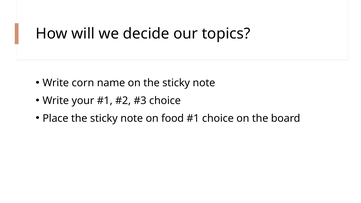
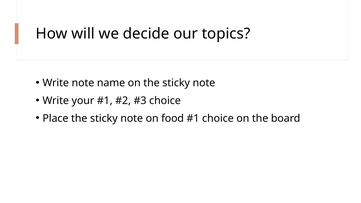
Write corn: corn -> note
